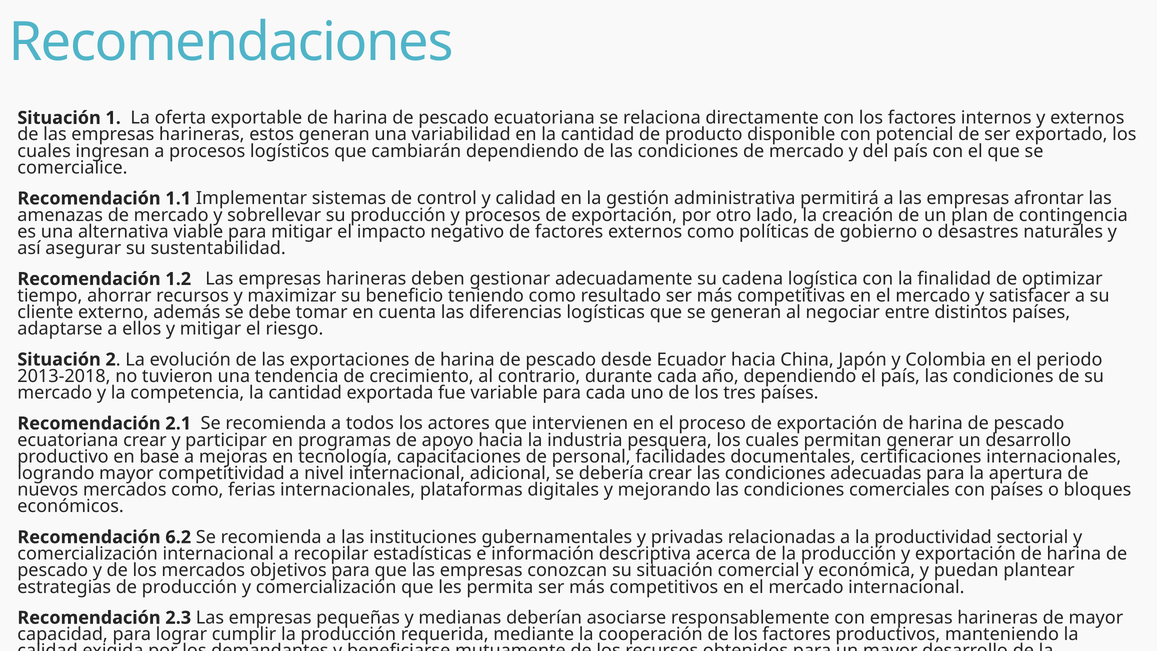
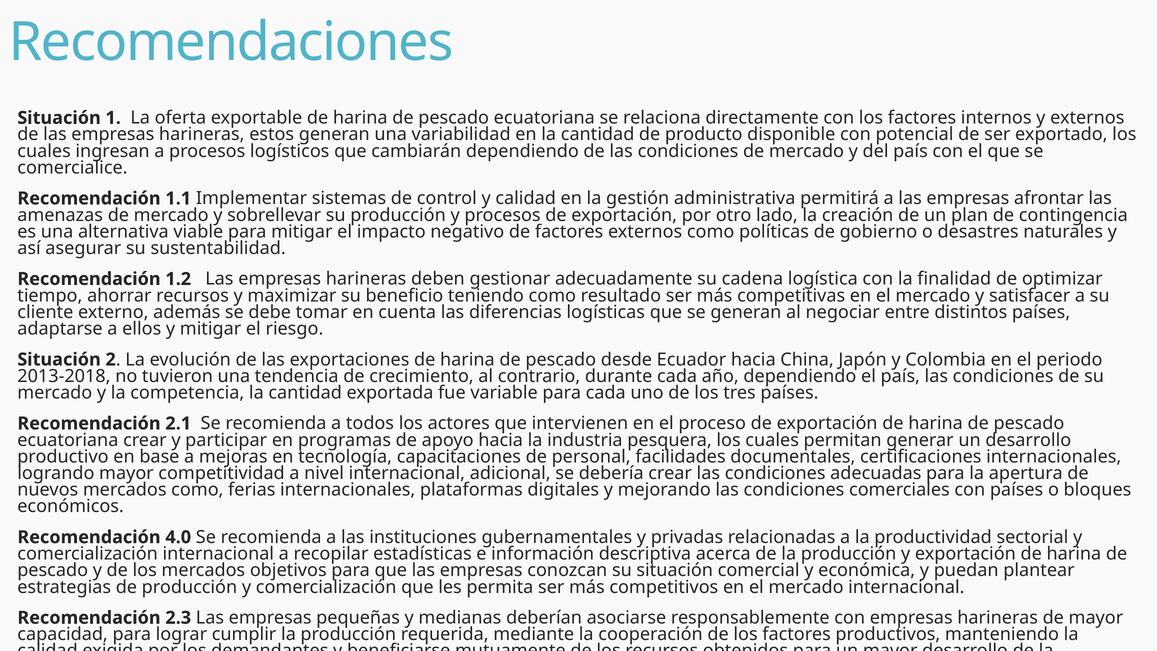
6.2: 6.2 -> 4.0
